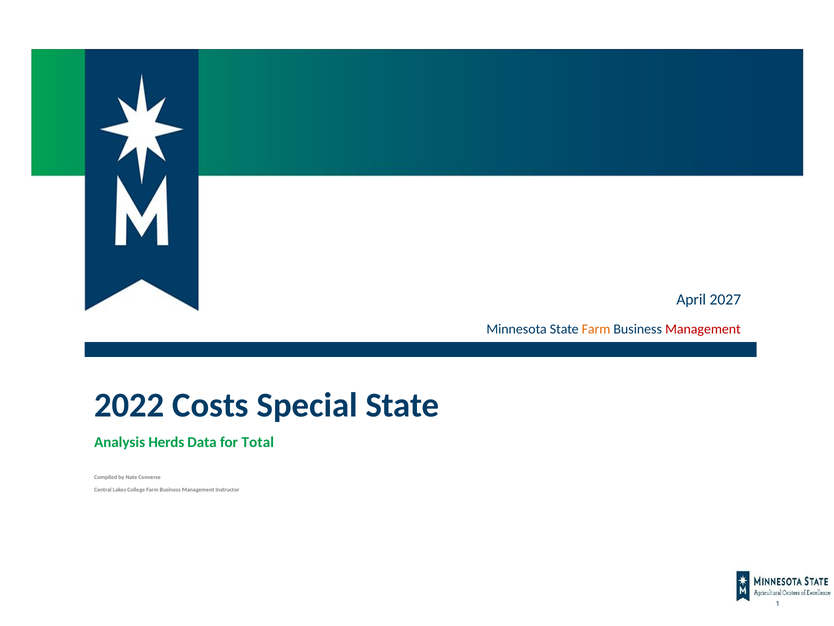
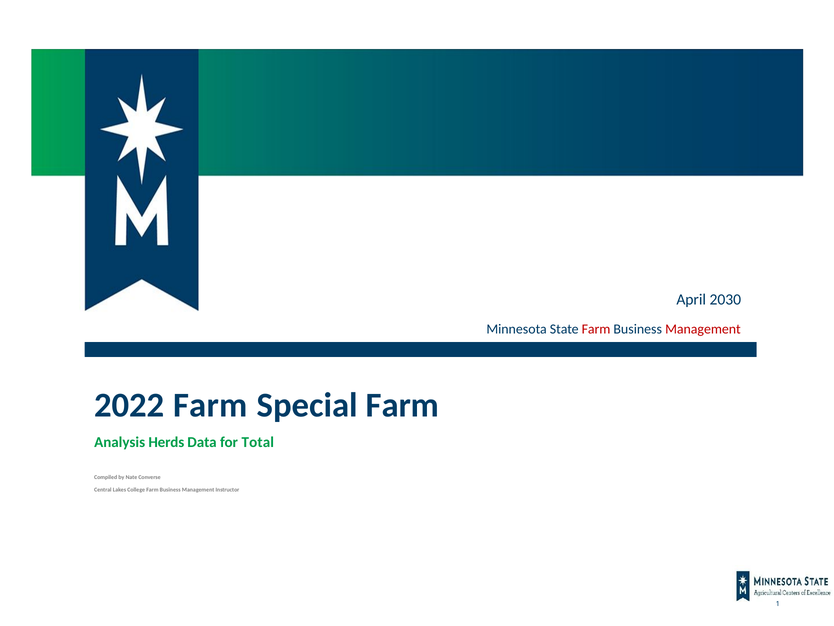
2027: 2027 -> 2030
Farm at (596, 329) colour: orange -> red
2022 Costs: Costs -> Farm
Special State: State -> Farm
